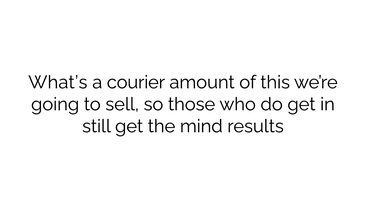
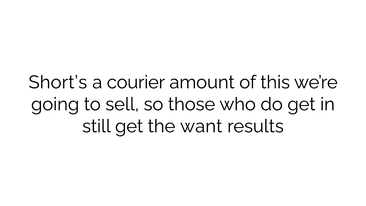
What’s: What’s -> Short’s
mind: mind -> want
